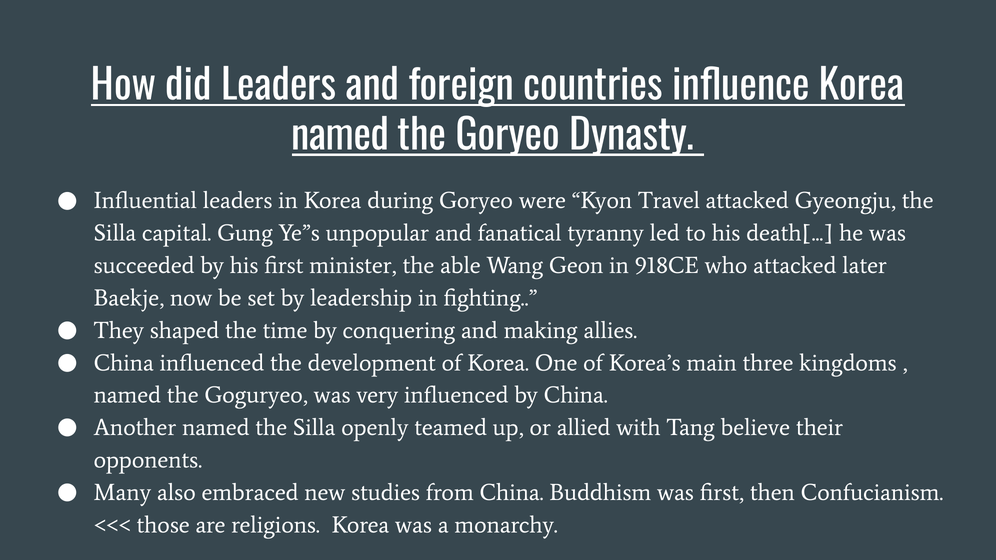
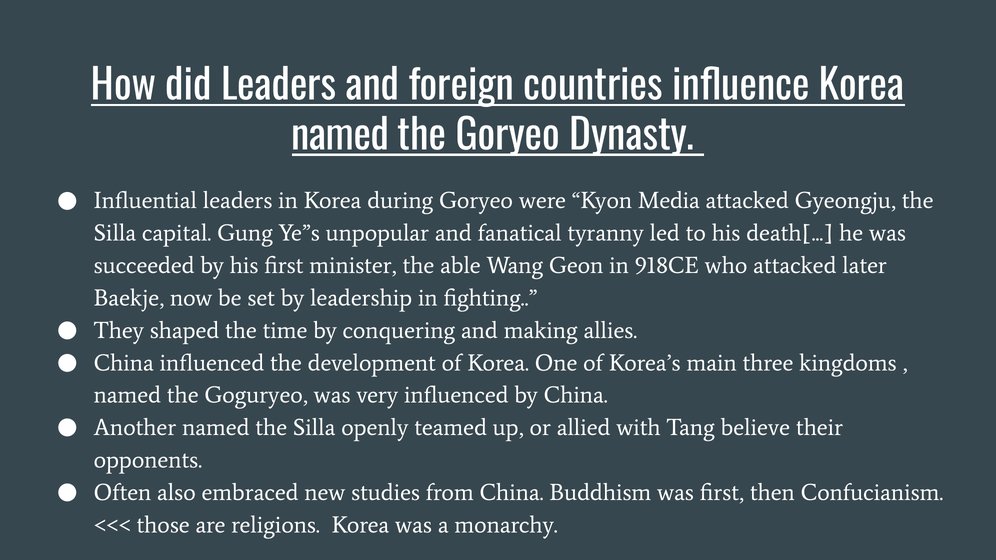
Travel: Travel -> Media
Many: Many -> Often
